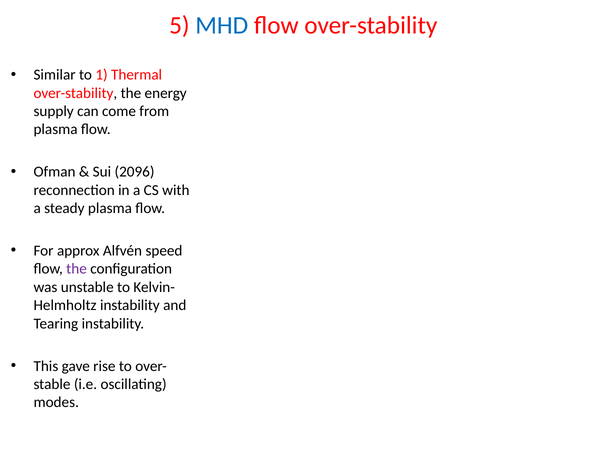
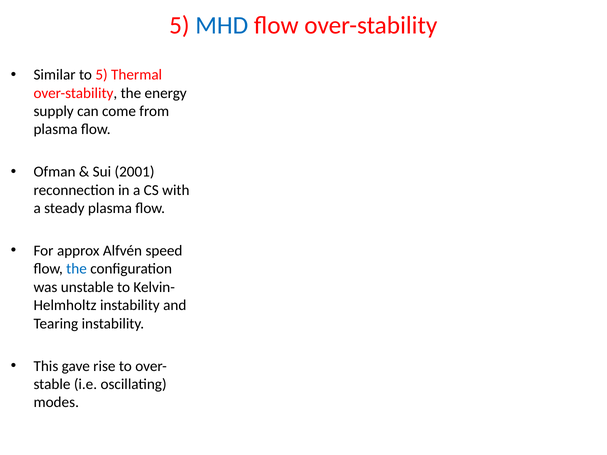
to 1: 1 -> 5
2096: 2096 -> 2001
the at (77, 269) colour: purple -> blue
